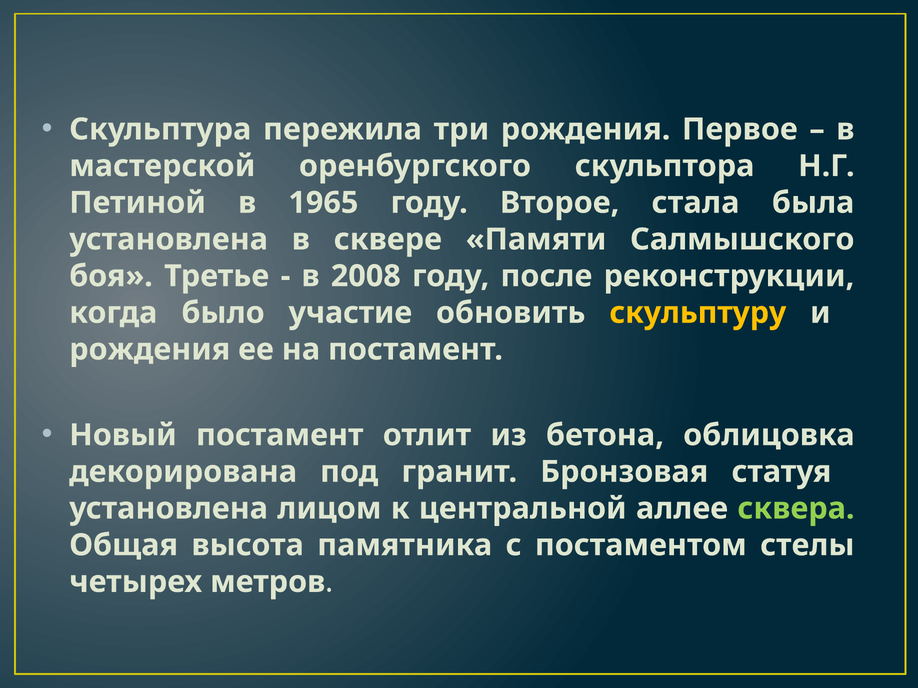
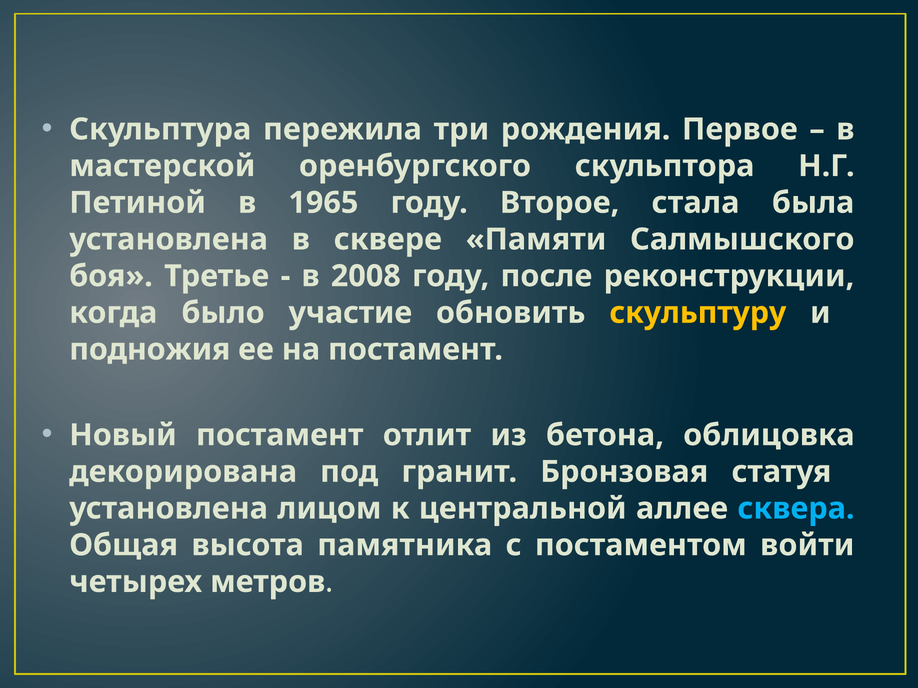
рождения at (150, 350): рождения -> подножия
сквера colour: light green -> light blue
стелы: стелы -> войти
